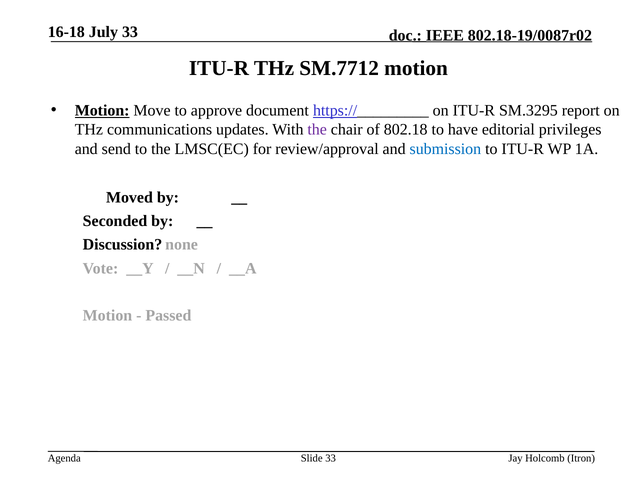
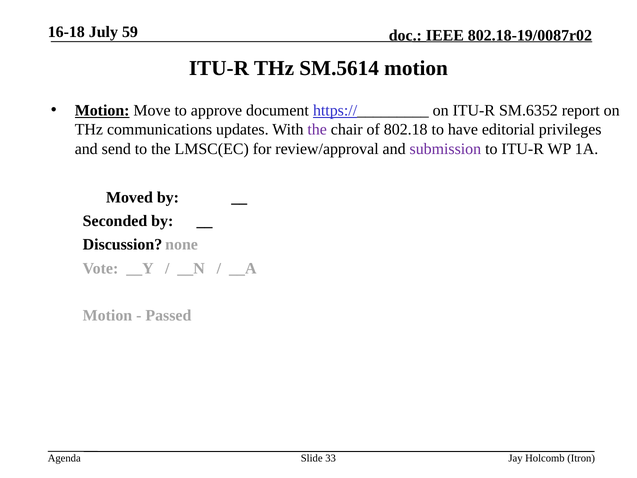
July 33: 33 -> 59
SM.7712: SM.7712 -> SM.5614
SM.3295: SM.3295 -> SM.6352
submission colour: blue -> purple
